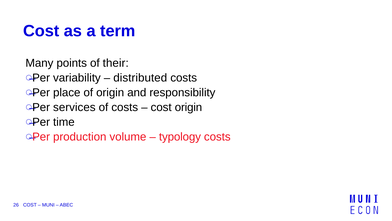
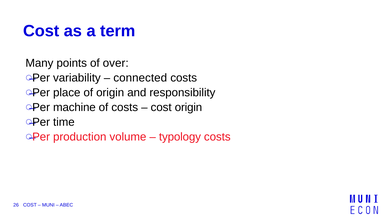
their: their -> over
distributed: distributed -> connected
services: services -> machine
